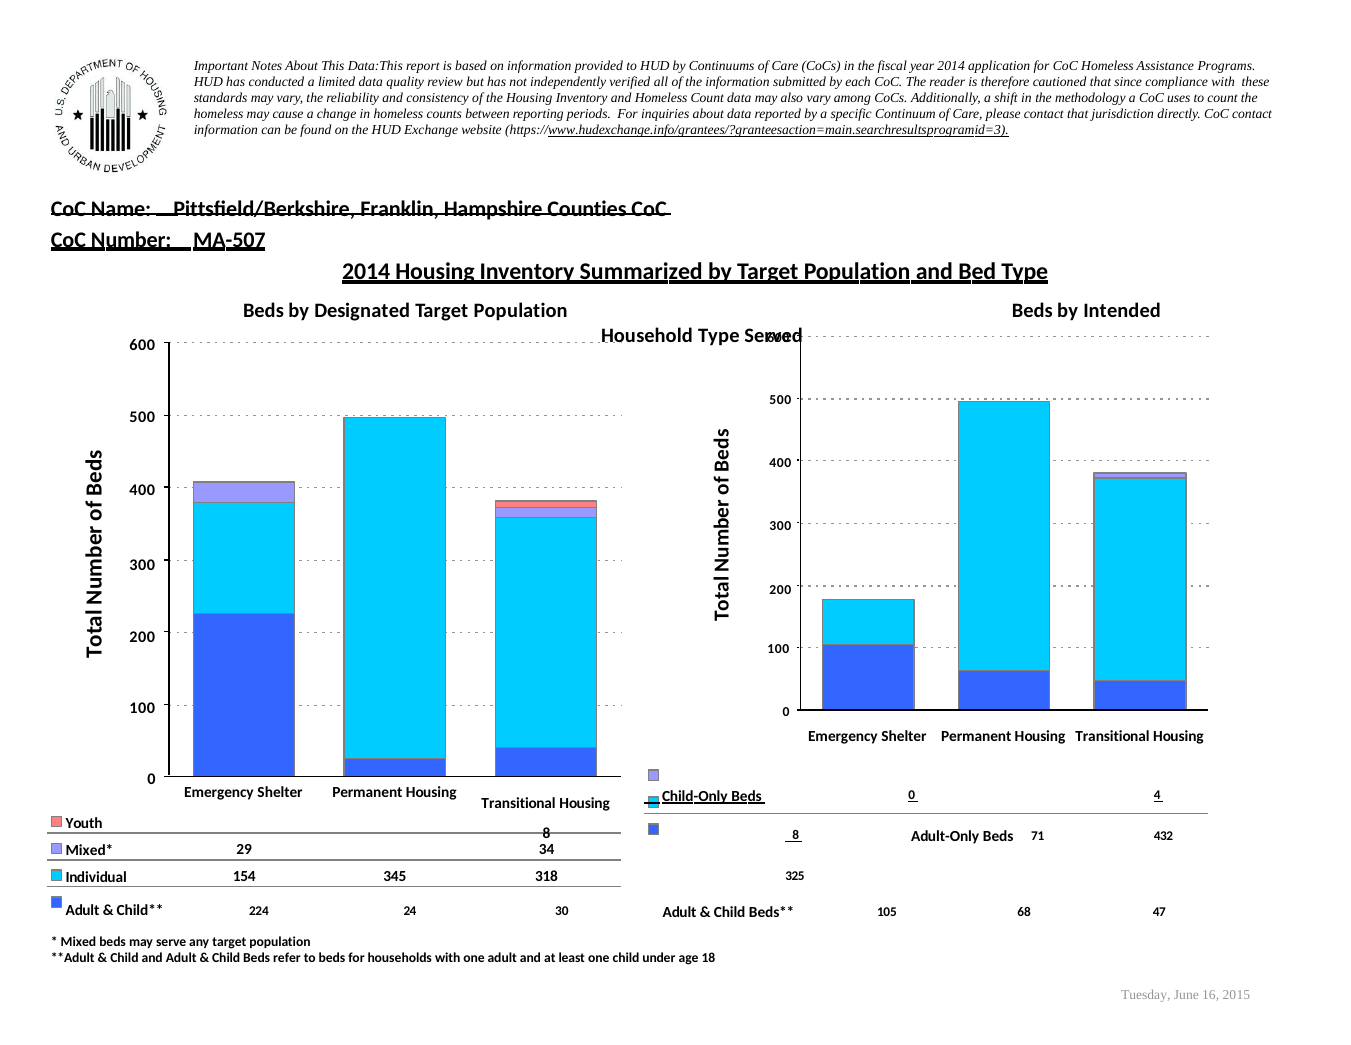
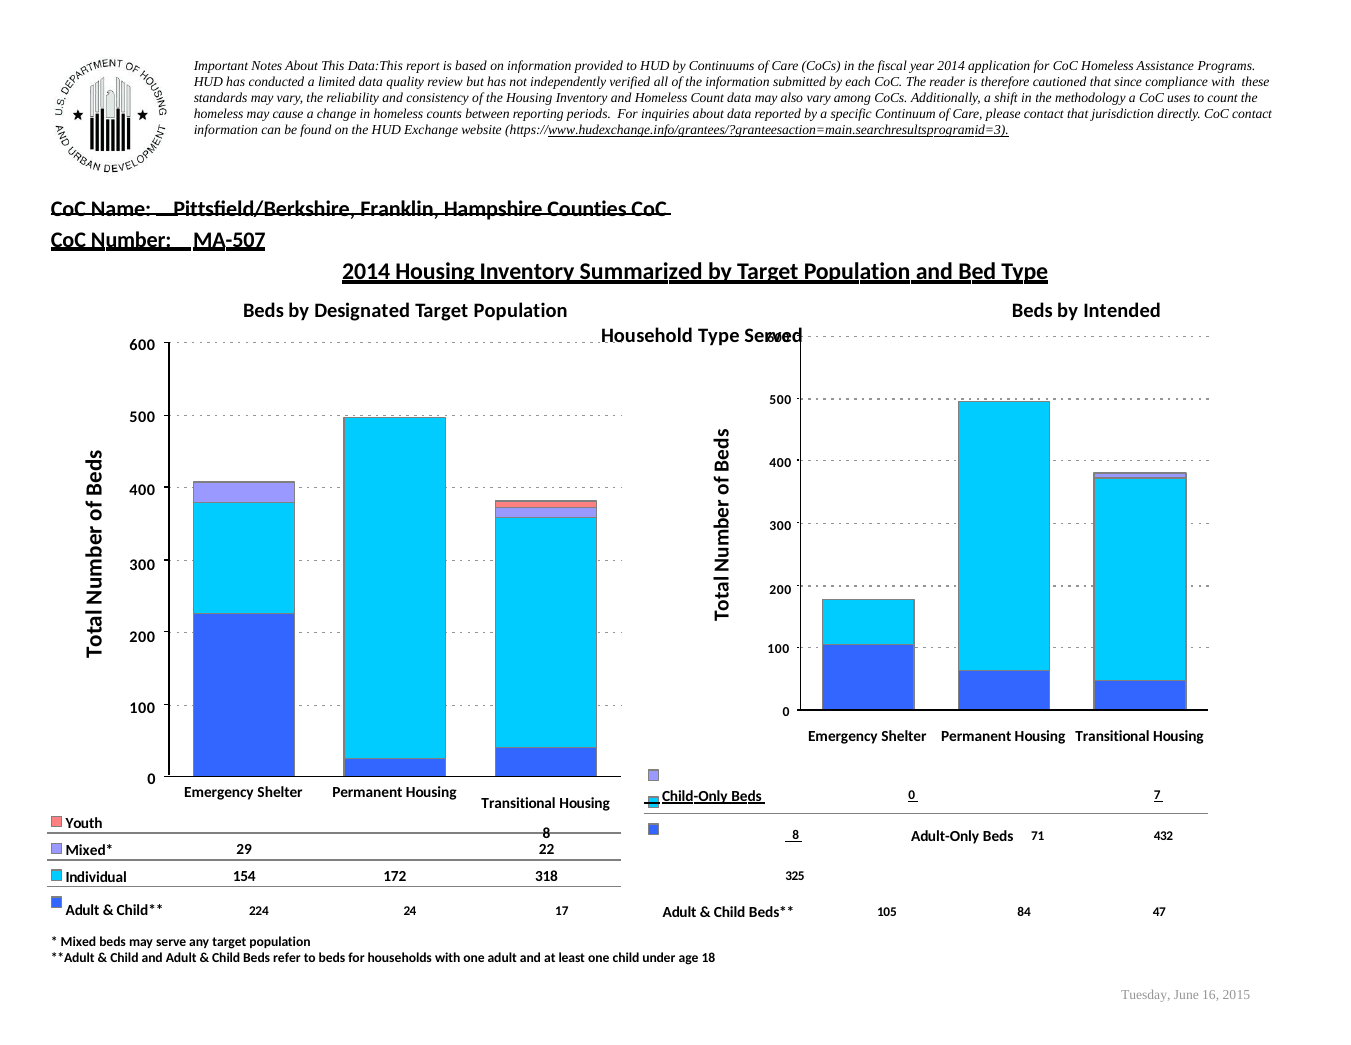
4: 4 -> 7
34: 34 -> 22
345: 345 -> 172
30: 30 -> 17
68: 68 -> 84
